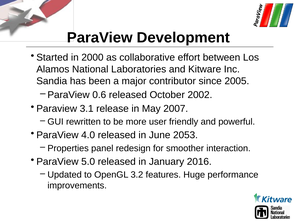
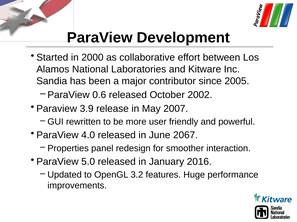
3.1: 3.1 -> 3.9
2053: 2053 -> 2067
